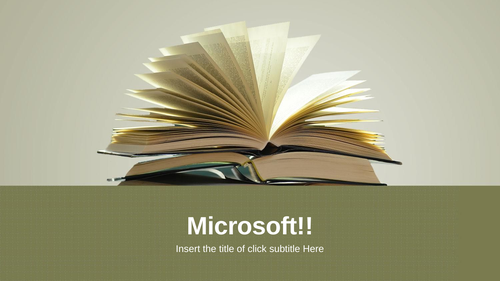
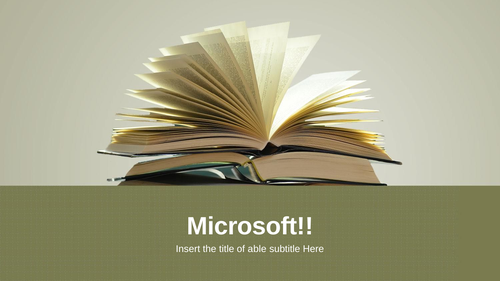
click: click -> able
